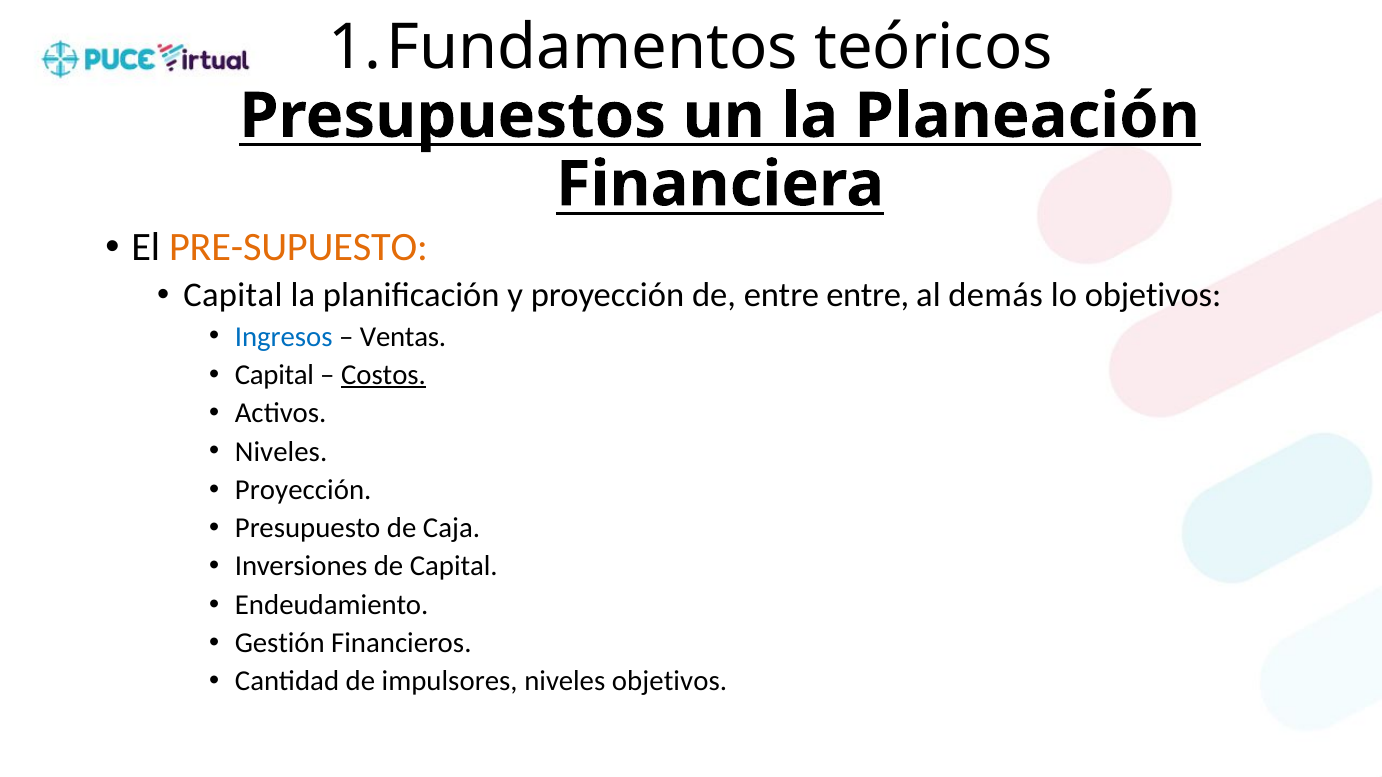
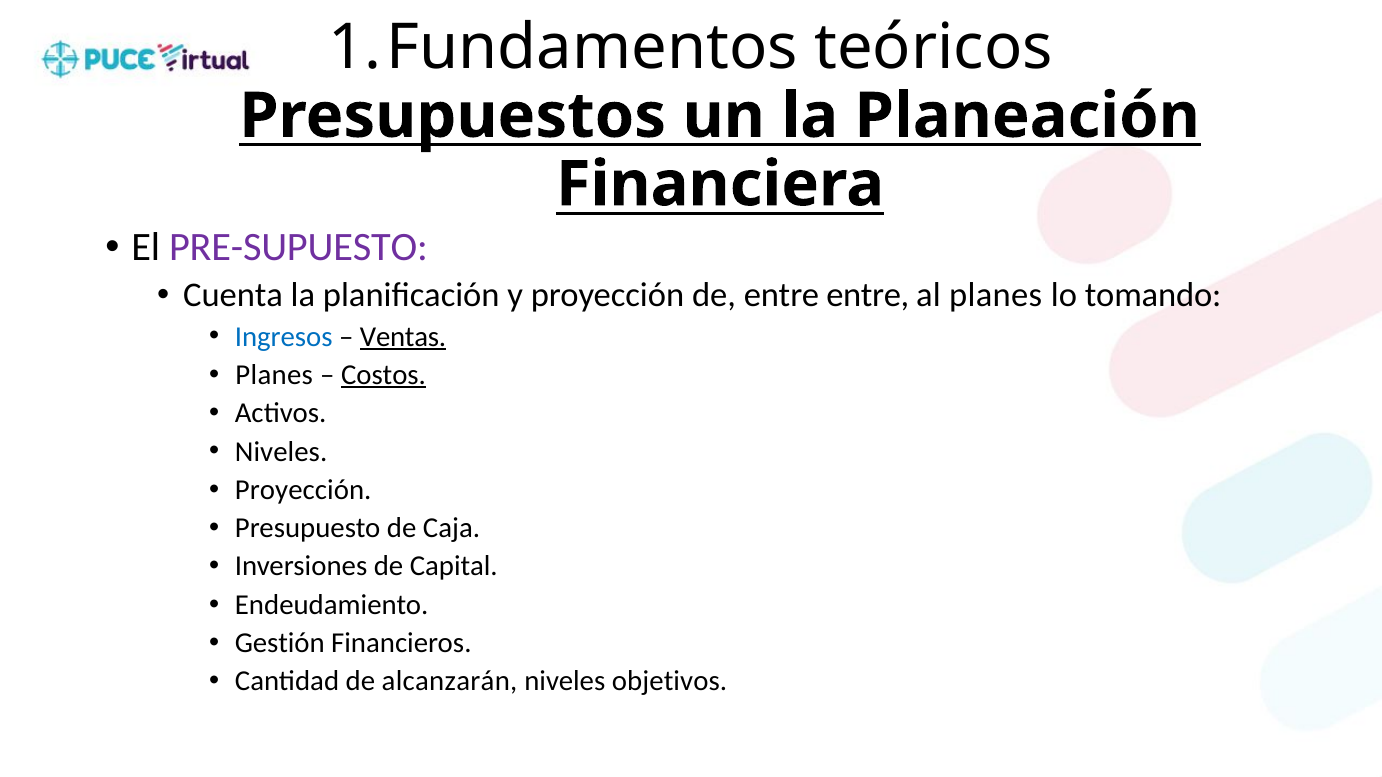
PRE-SUPUESTO colour: orange -> purple
Capital at (233, 295): Capital -> Cuenta
al demás: demás -> planes
lo objetivos: objetivos -> tomando
Ventas underline: none -> present
Capital at (274, 375): Capital -> Planes
impulsores: impulsores -> alcanzarán
